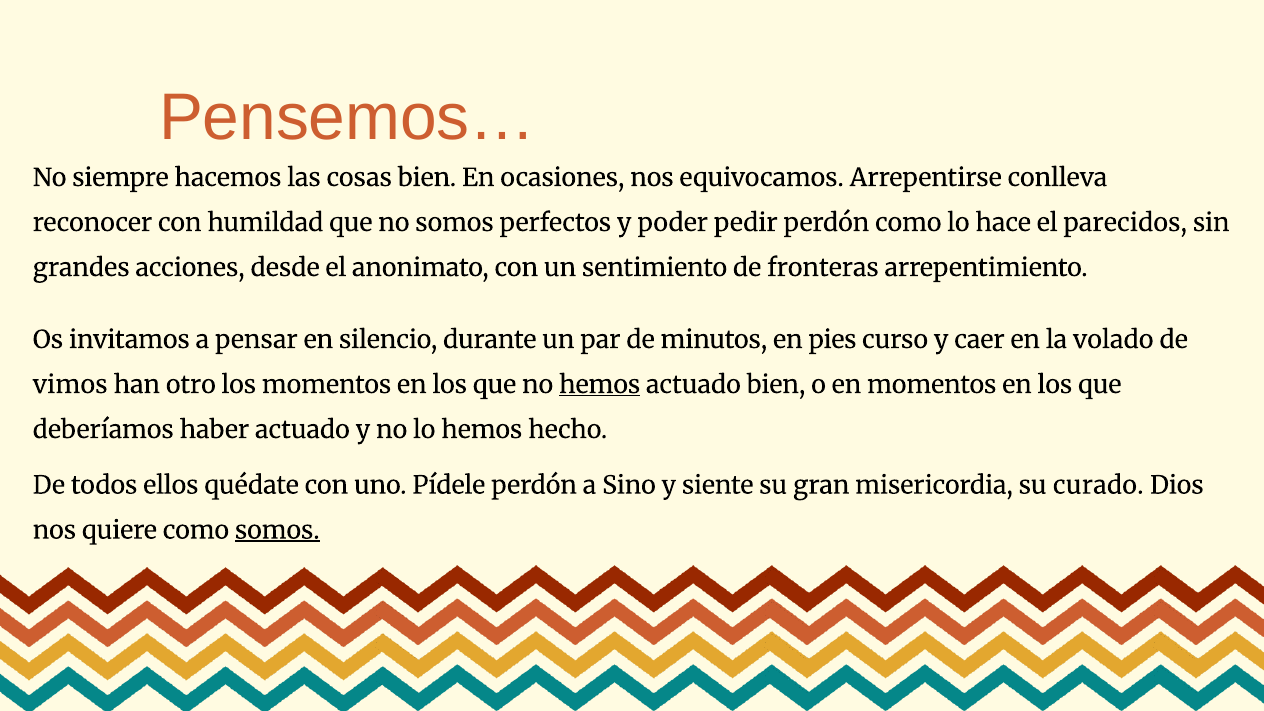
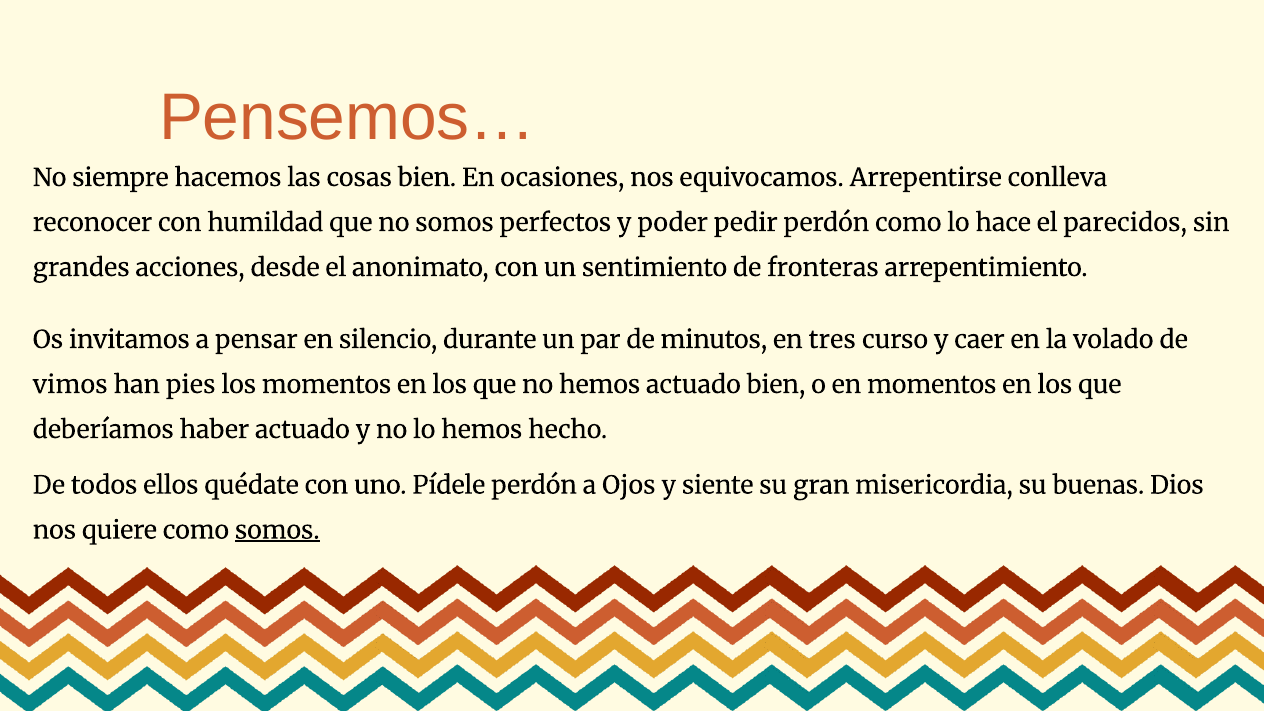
pies: pies -> tres
otro: otro -> pies
hemos at (600, 385) underline: present -> none
Sino: Sino -> Ojos
curado: curado -> buenas
